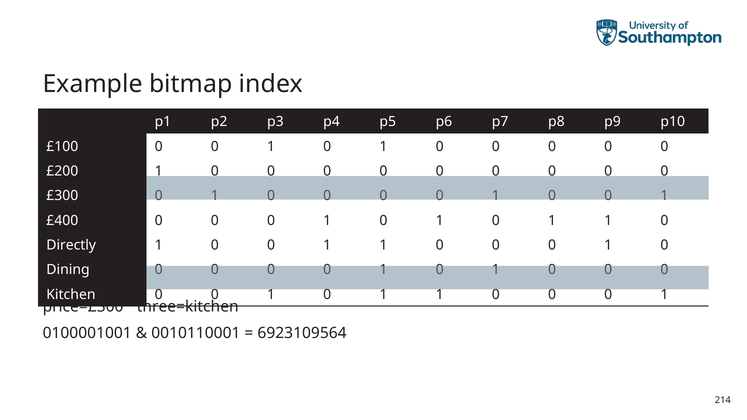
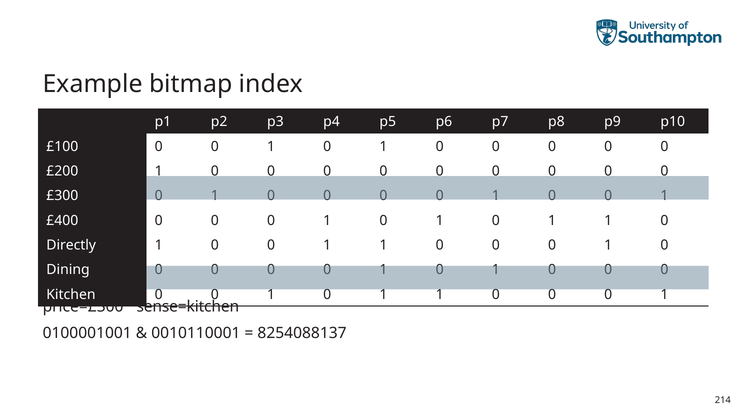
three=kitchen: three=kitchen -> sense=kitchen
6923109564: 6923109564 -> 8254088137
